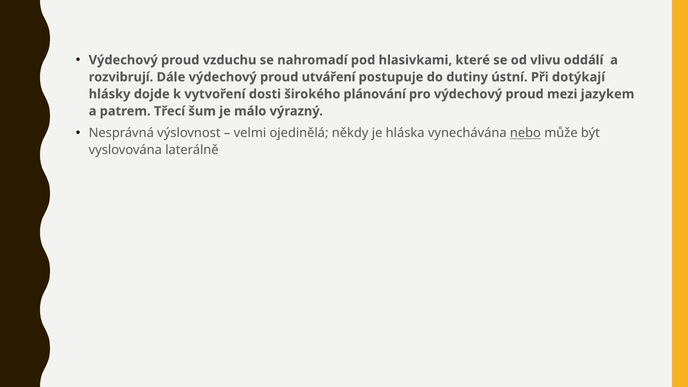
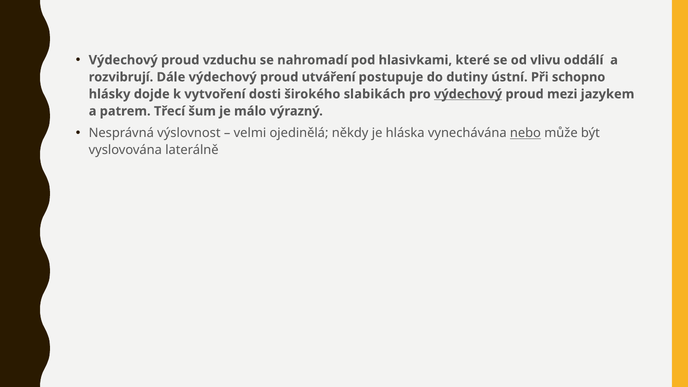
dotýkají: dotýkají -> schopno
plánování: plánování -> slabikách
výdechový at (468, 94) underline: none -> present
